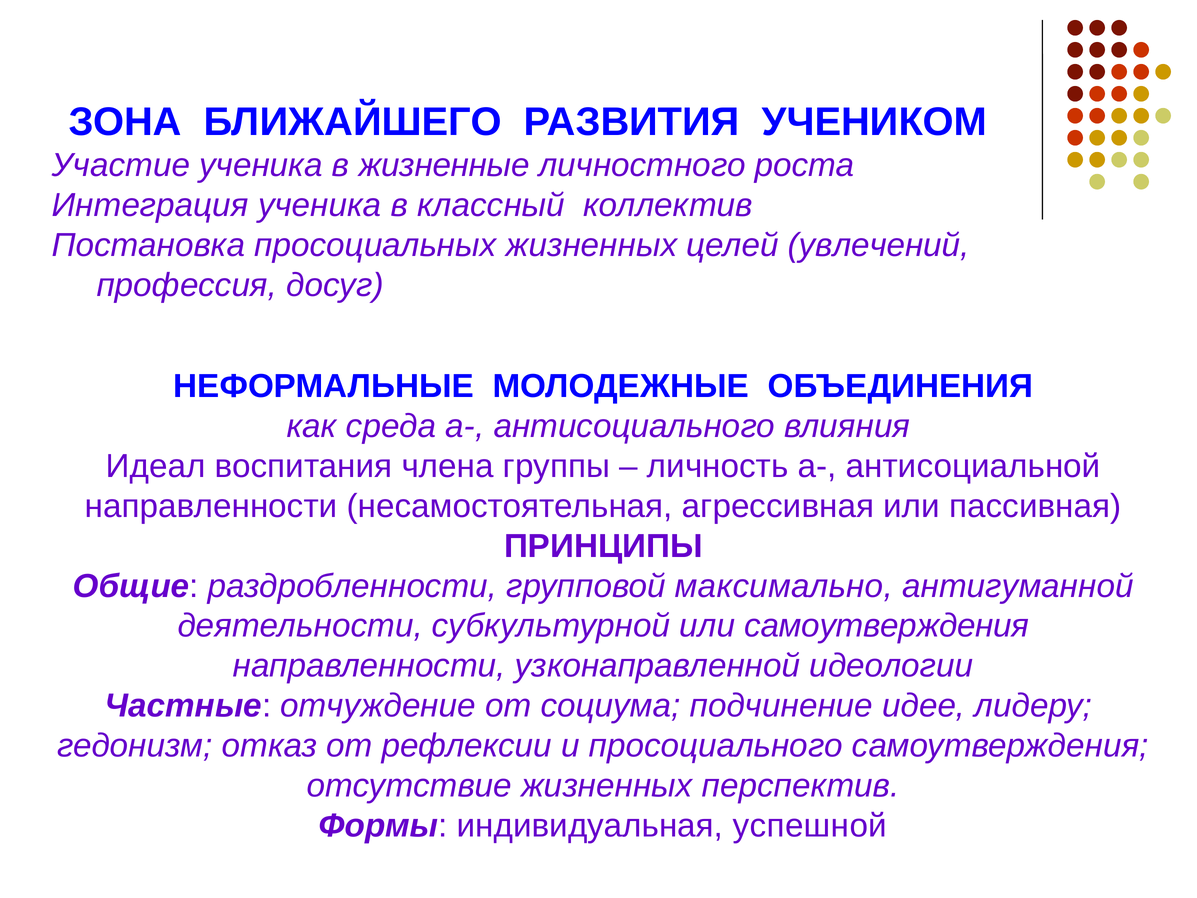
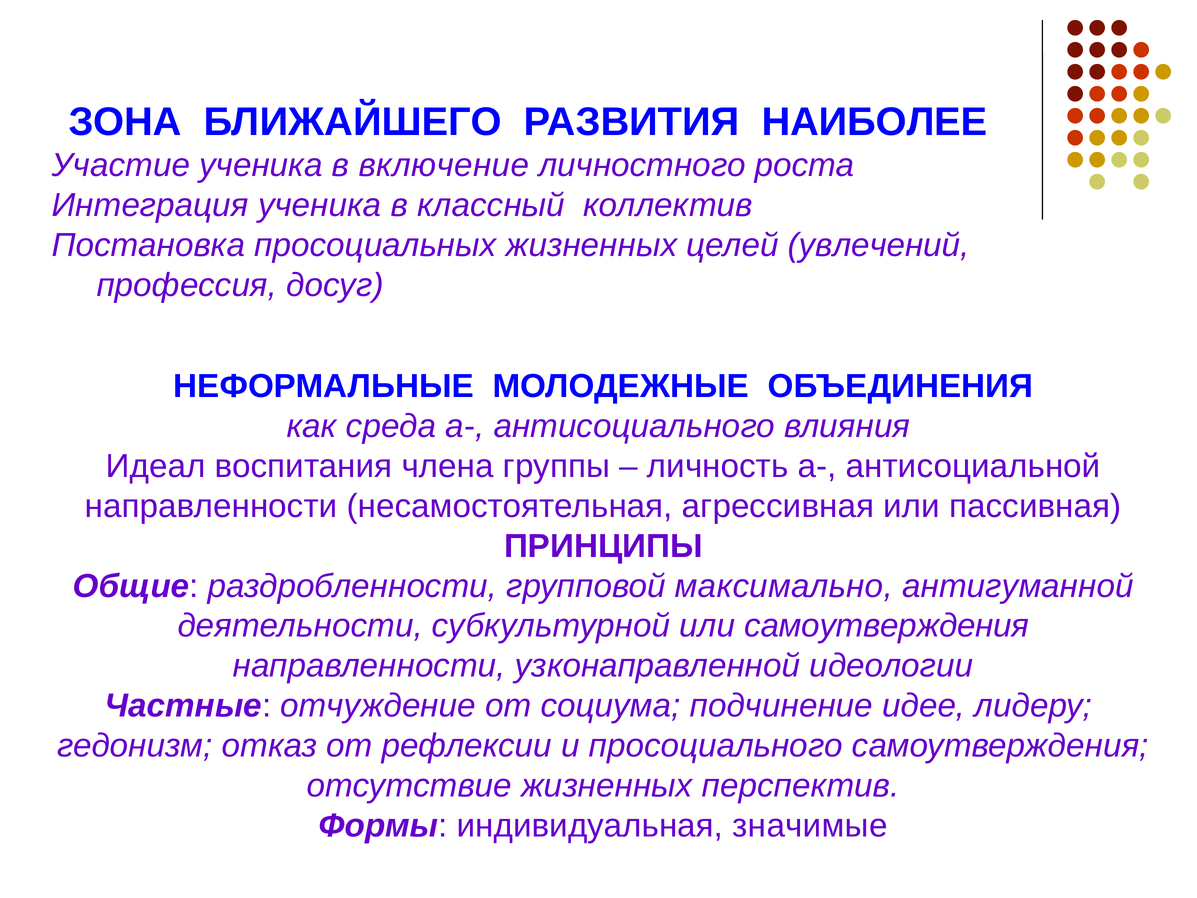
УЧЕНИКОМ: УЧЕНИКОМ -> НАИБОЛЕЕ
жизненные: жизненные -> включение
успешной: успешной -> значимые
